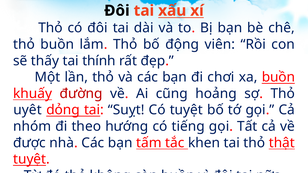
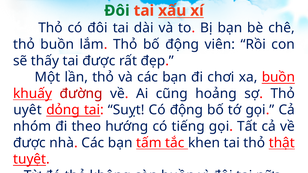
Đôi at (117, 11) colour: black -> green
tai thính: thính -> được
Có tuyệt: tuyệt -> động
